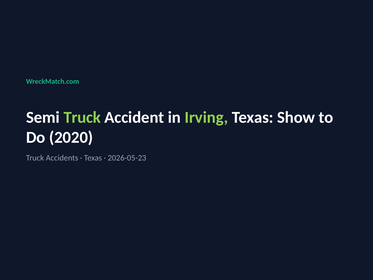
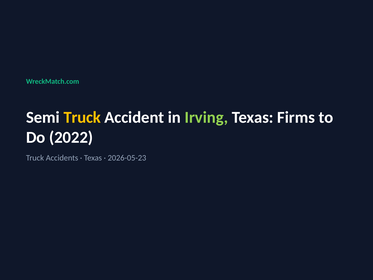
Truck at (82, 117) colour: light green -> yellow
Show: Show -> Firms
2020: 2020 -> 2022
